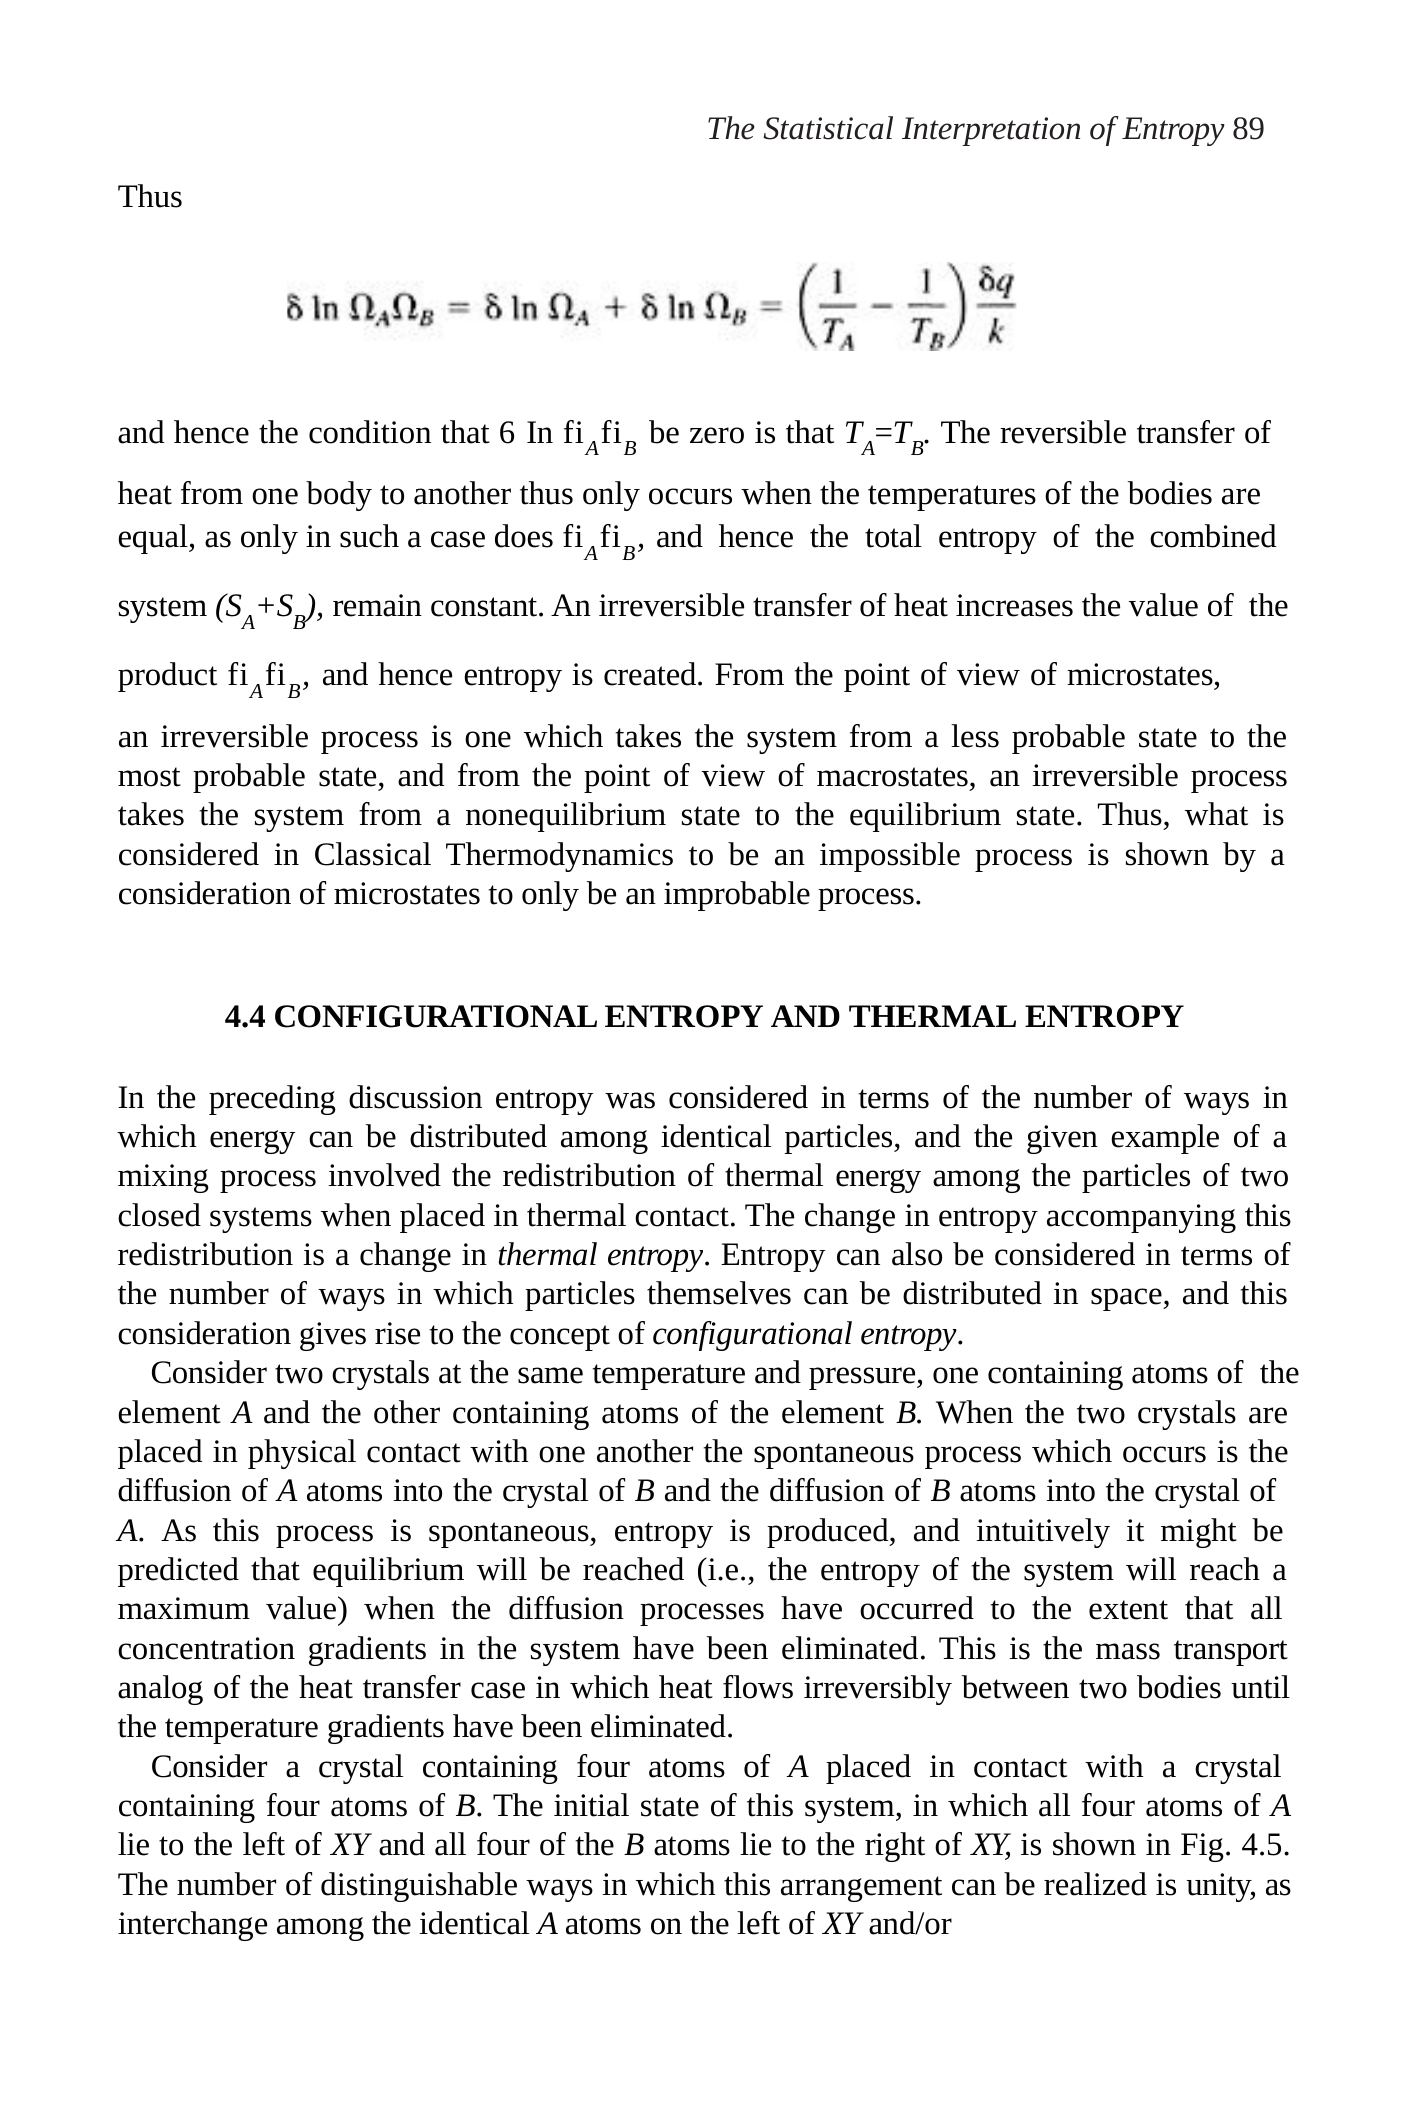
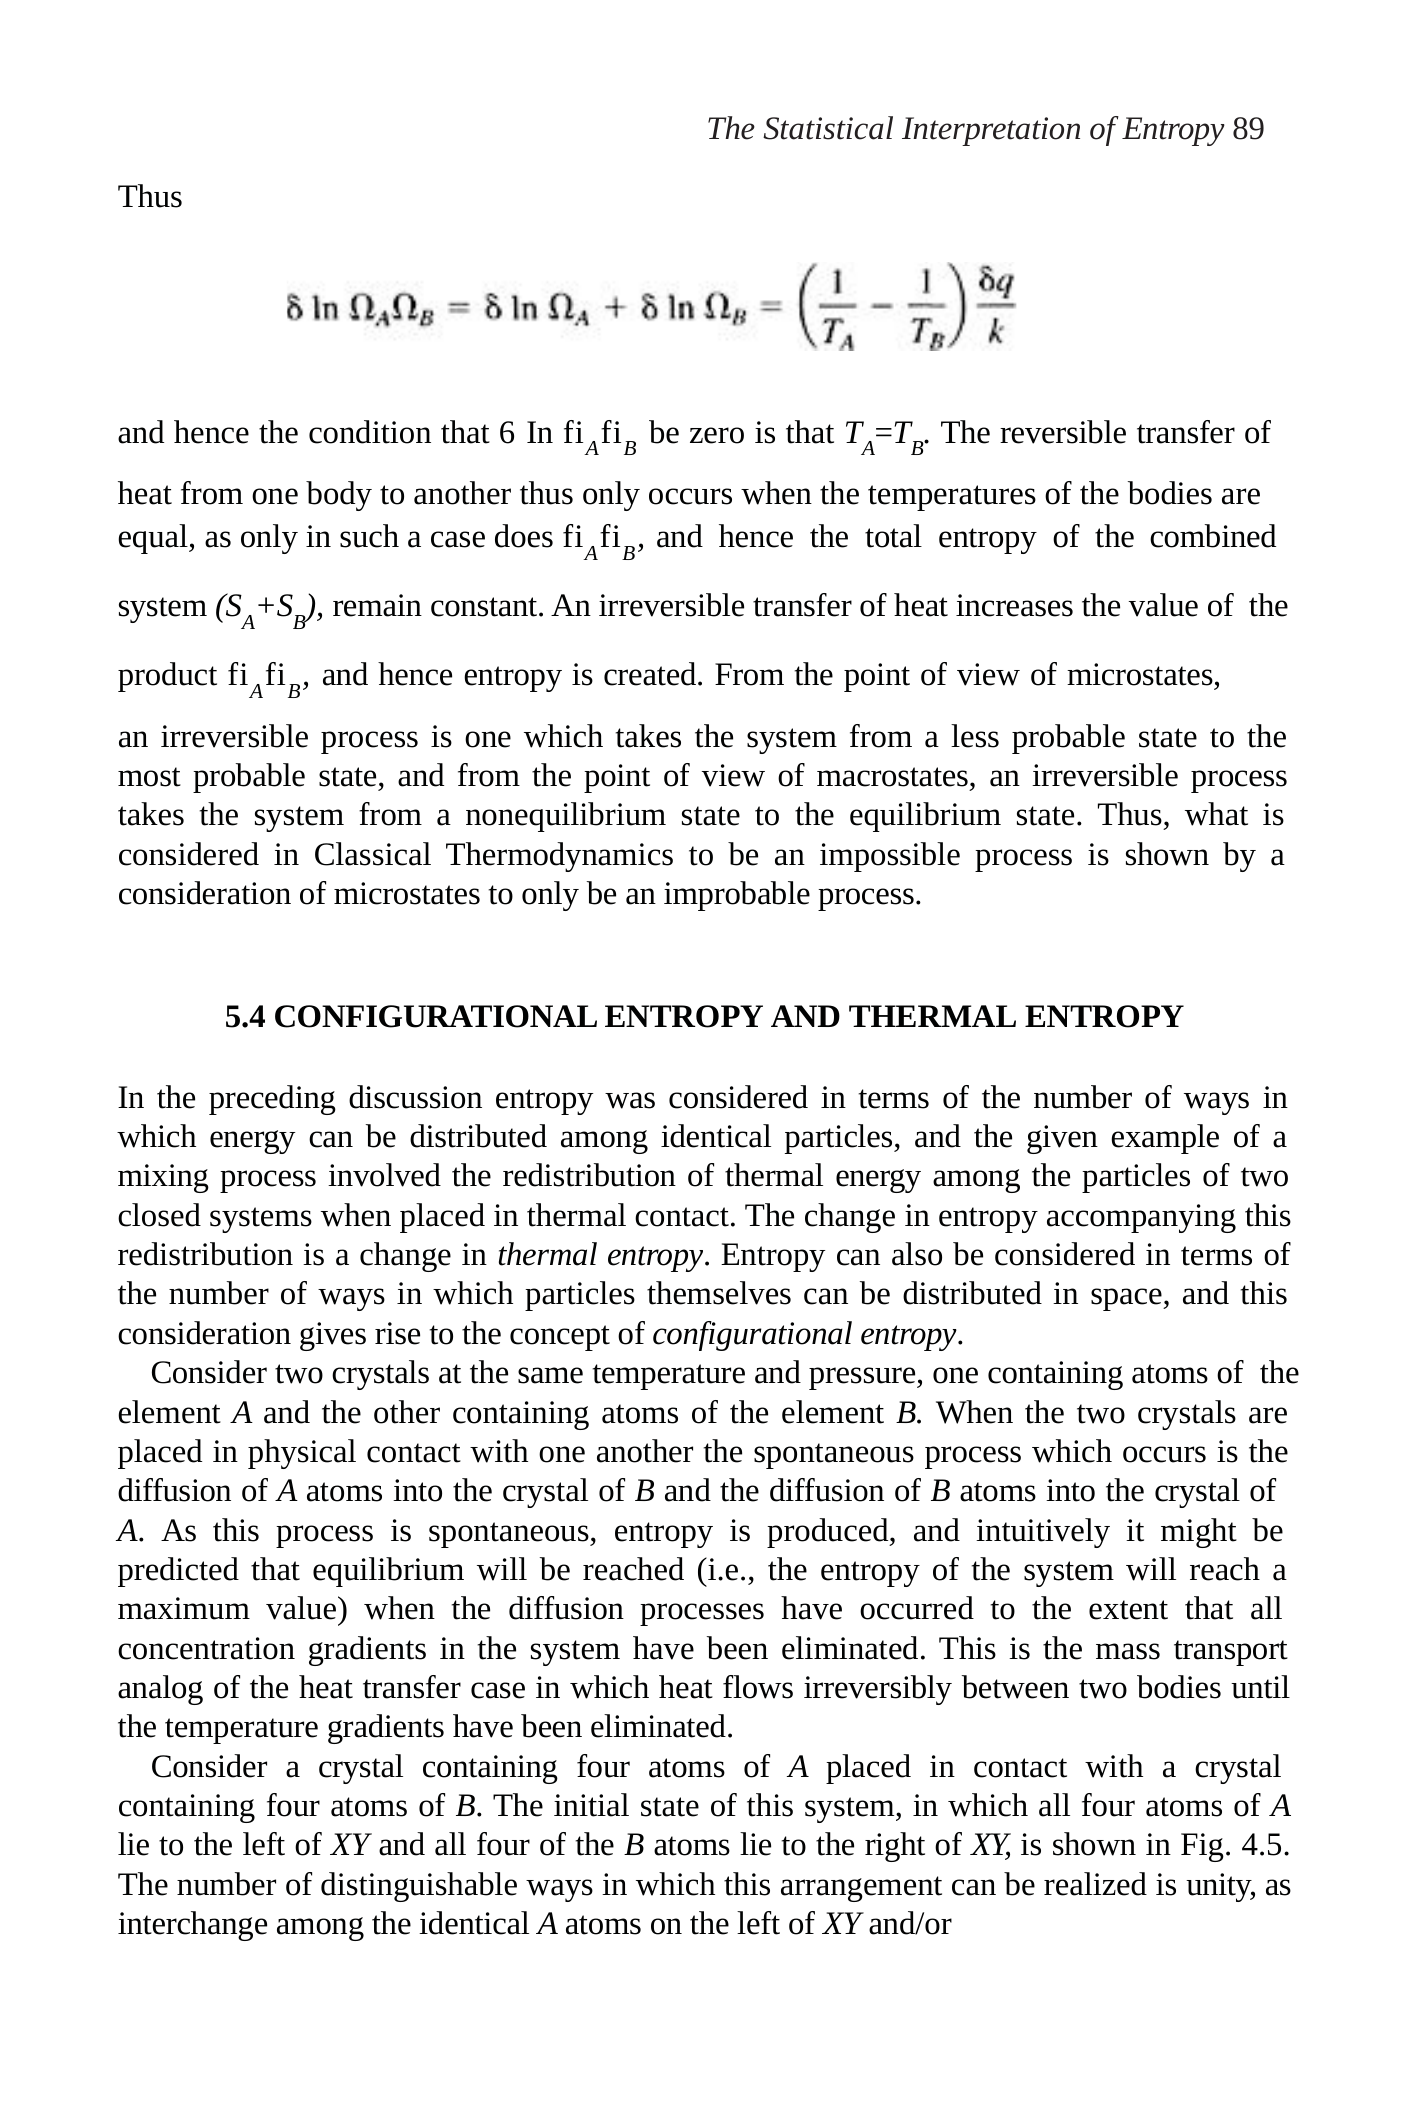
4.4: 4.4 -> 5.4
